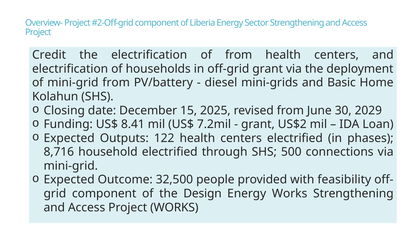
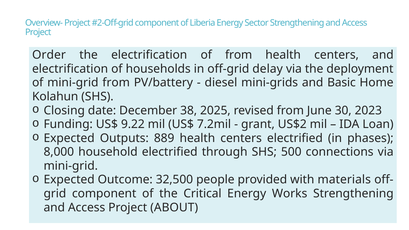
Credit: Credit -> Order
off-grid grant: grant -> delay
15: 15 -> 38
2029: 2029 -> 2023
8.41: 8.41 -> 9.22
122: 122 -> 889
8,716: 8,716 -> 8,000
feasibility: feasibility -> materials
Design: Design -> Critical
Project WORKS: WORKS -> ABOUT
